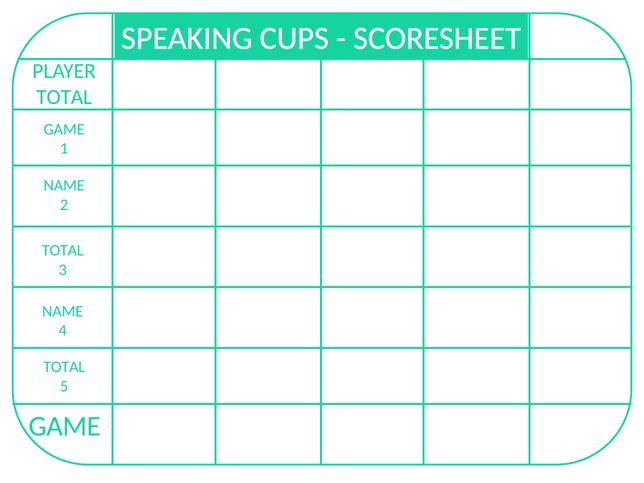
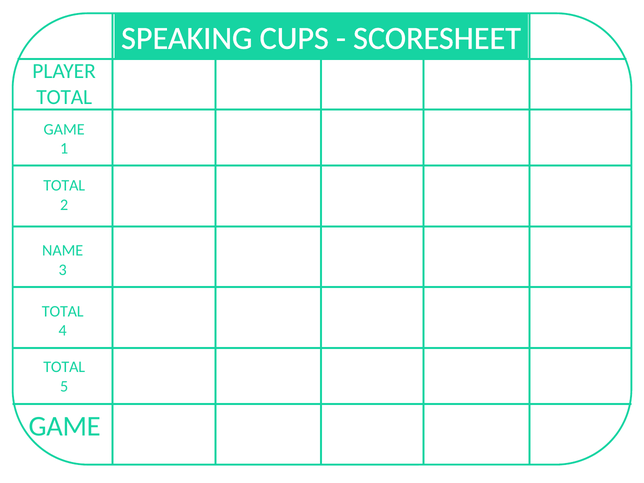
NAME at (64, 186): NAME -> TOTAL
TOTAL at (63, 250): TOTAL -> NAME
NAME at (63, 311): NAME -> TOTAL
